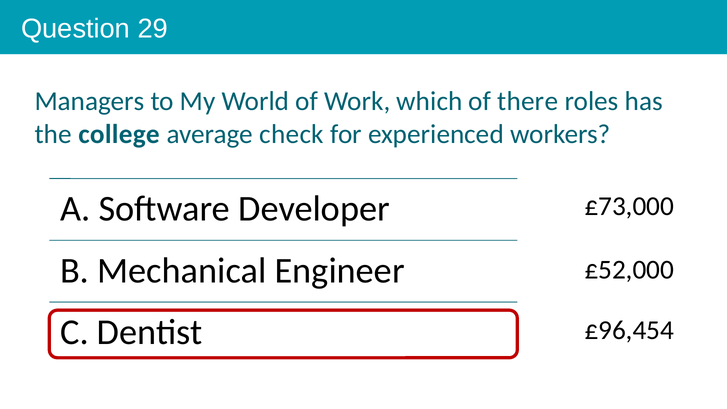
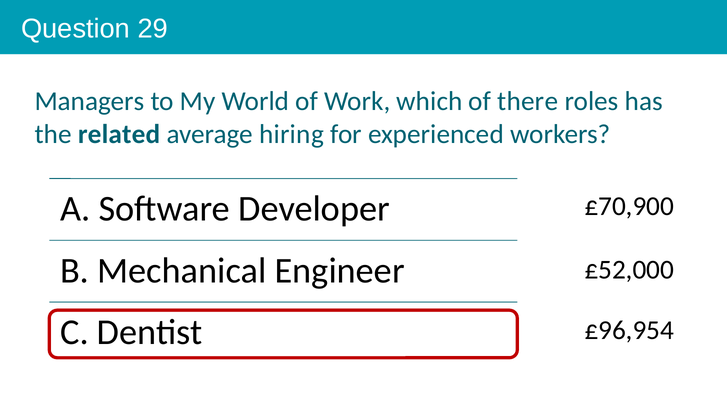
college: college -> related
check: check -> hiring
£73,000: £73,000 -> £70,900
£96,454: £96,454 -> £96,954
